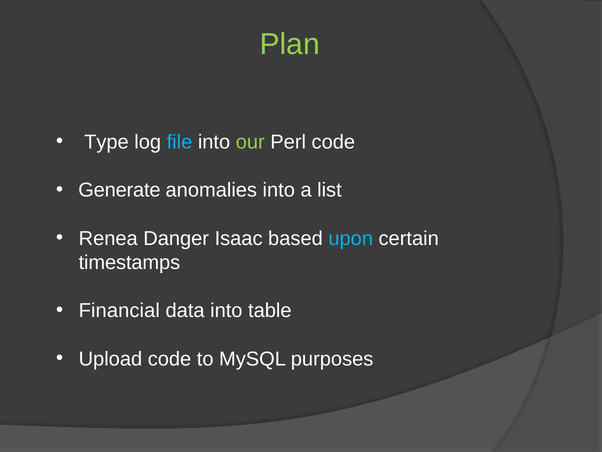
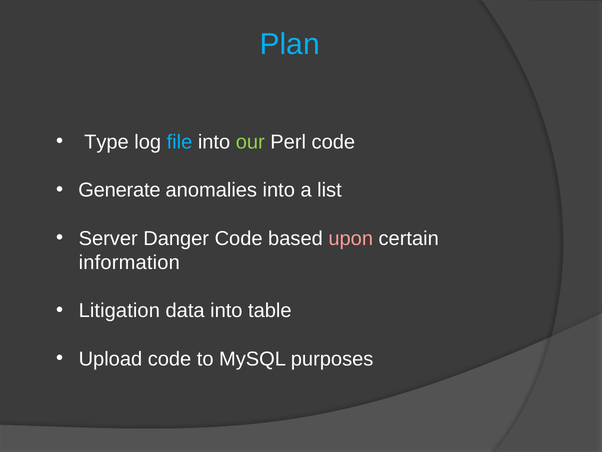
Plan colour: light green -> light blue
Renea: Renea -> Server
Danger Isaac: Isaac -> Code
upon colour: light blue -> pink
timestamps: timestamps -> information
Financial: Financial -> Litigation
